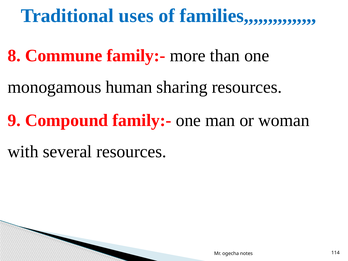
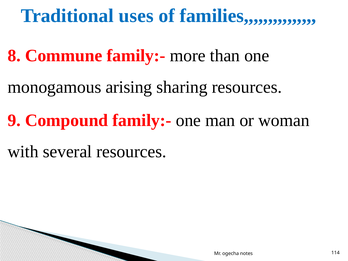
human: human -> arising
